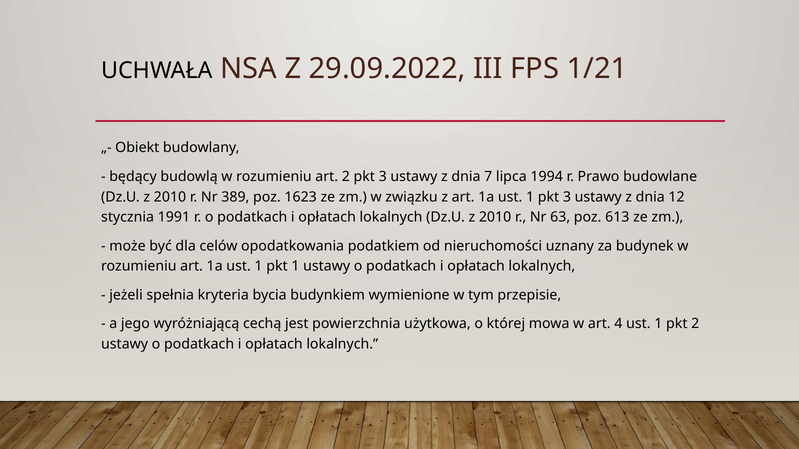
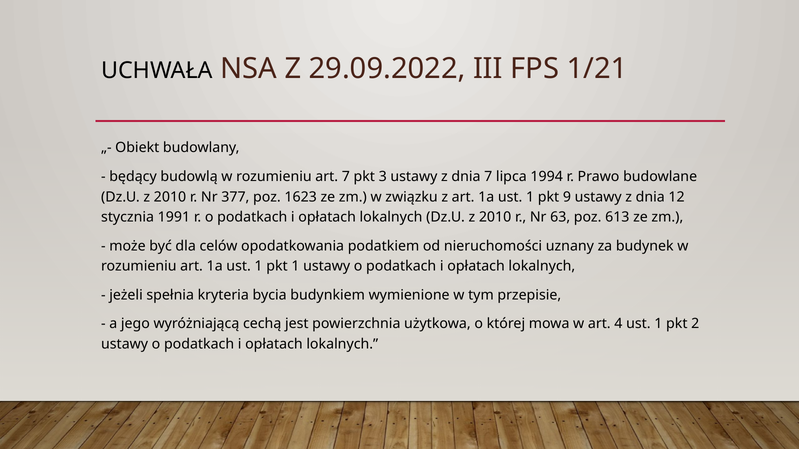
art 2: 2 -> 7
389: 389 -> 377
1 pkt 3: 3 -> 9
